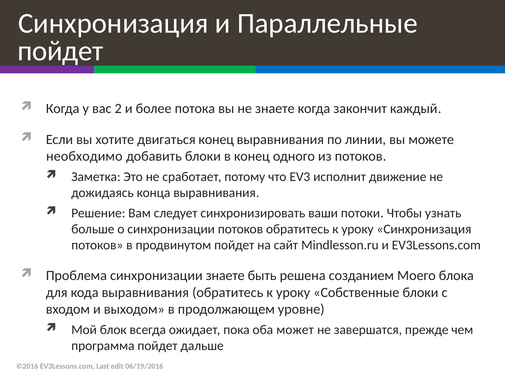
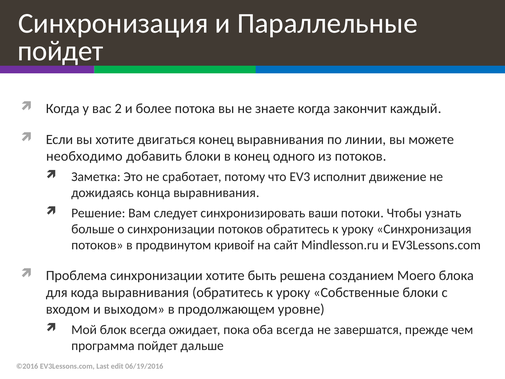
продвинутом пойдет: пойдет -> кривоif
синхронизации знаете: знаете -> хотите
оба может: может -> всегда
